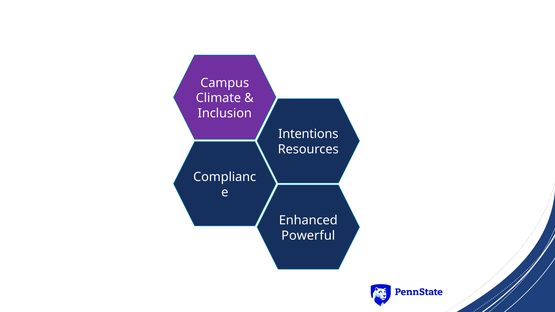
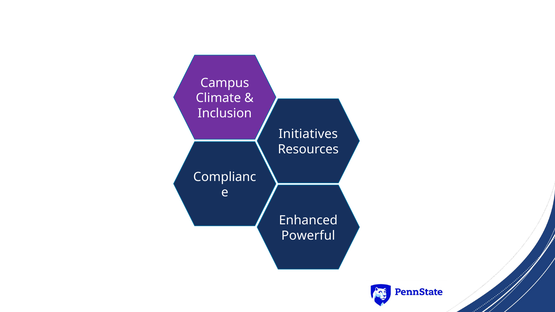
Intentions: Intentions -> Initiatives
